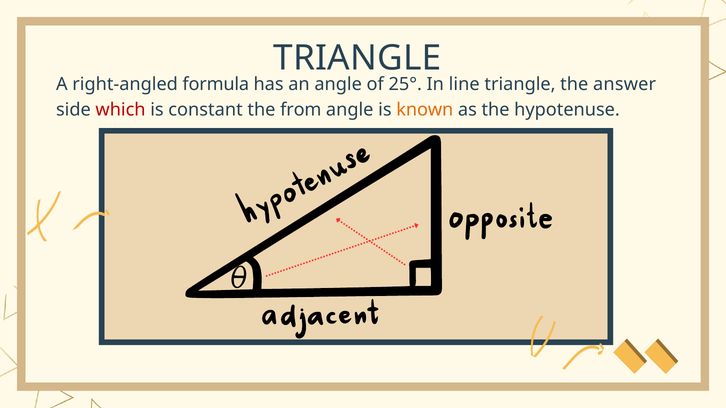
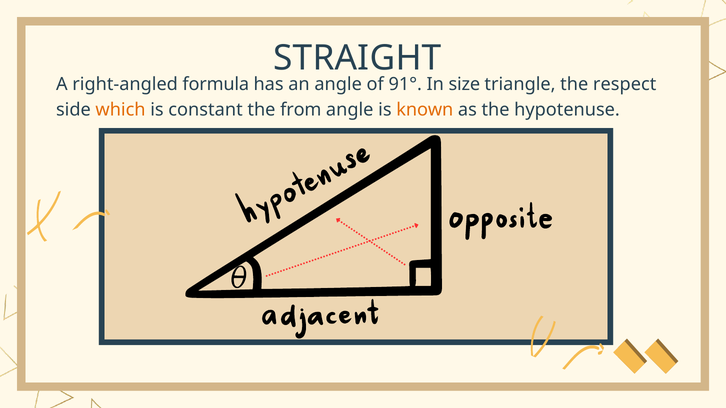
TRIANGLE at (357, 58): TRIANGLE -> STRAIGHT
25°: 25° -> 91°
line: line -> size
answer: answer -> respect
which colour: red -> orange
